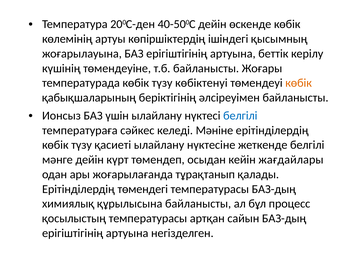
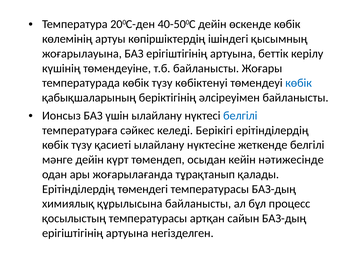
көбiк at (299, 83) colour: orange -> blue
Мәнiне: Мәнiне -> Бepiкiгi
жағдайлары: жағдайлары -> нәтижесінде
